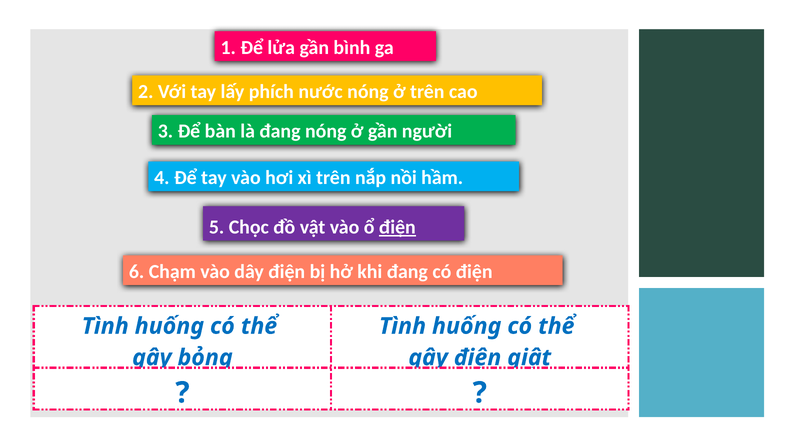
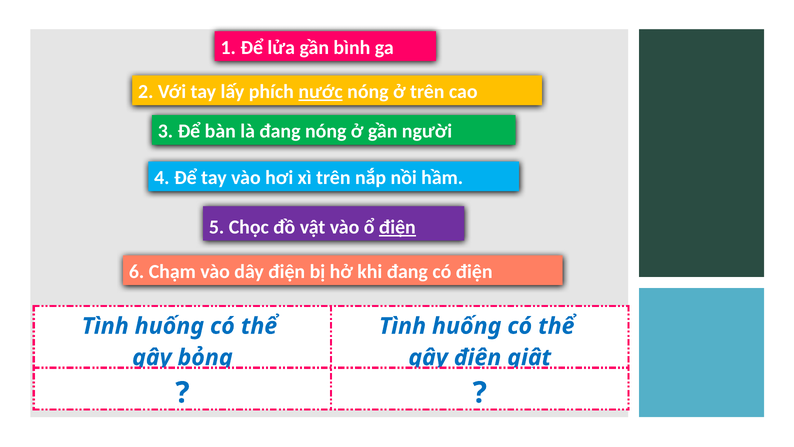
nước underline: none -> present
